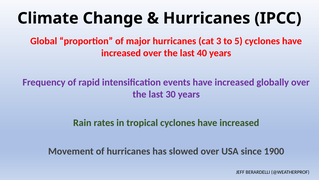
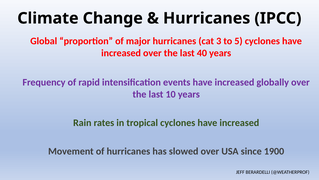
30: 30 -> 10
